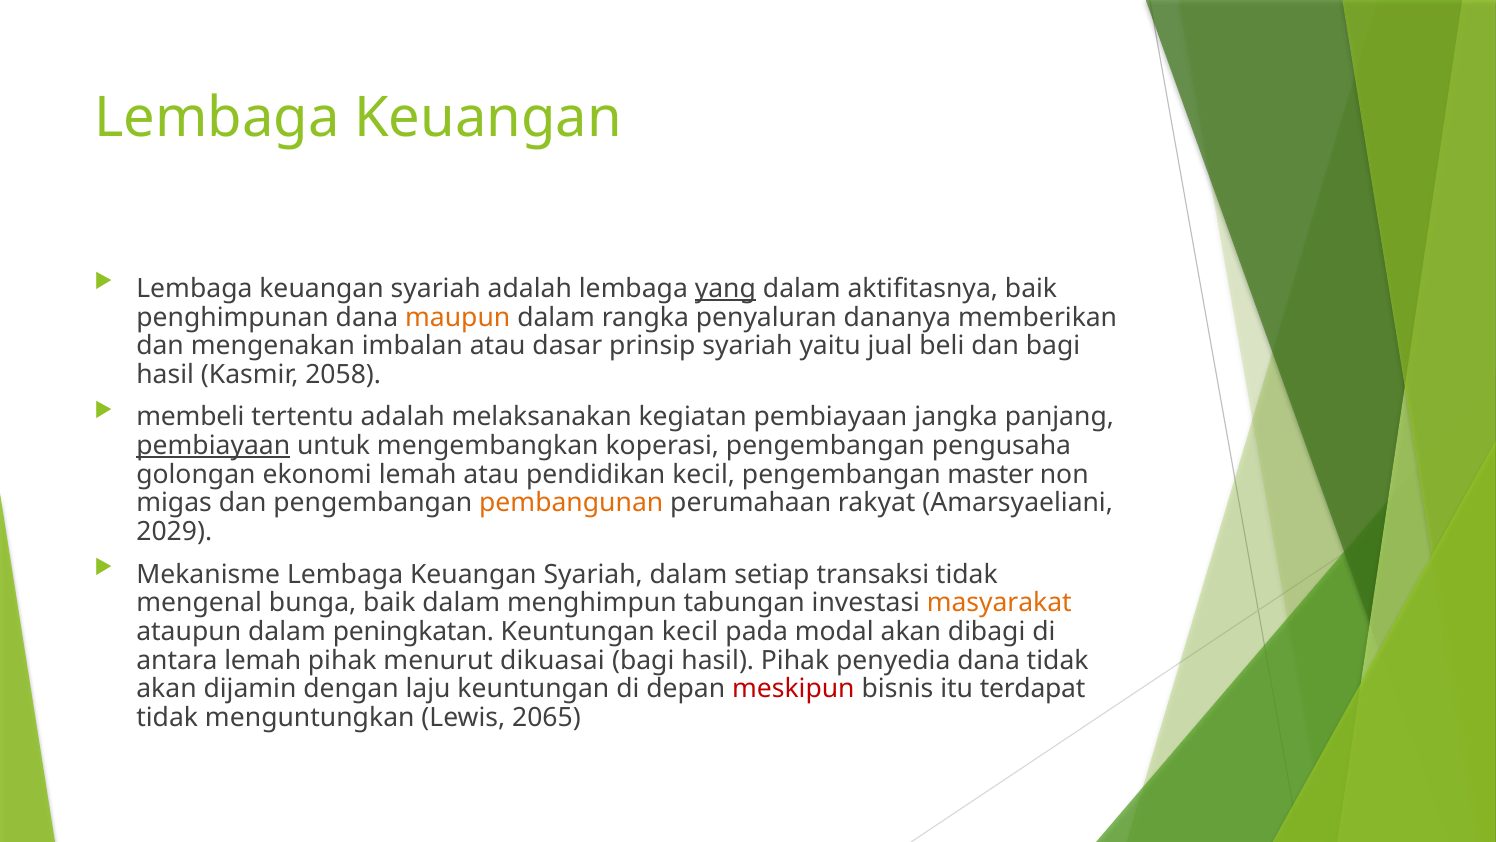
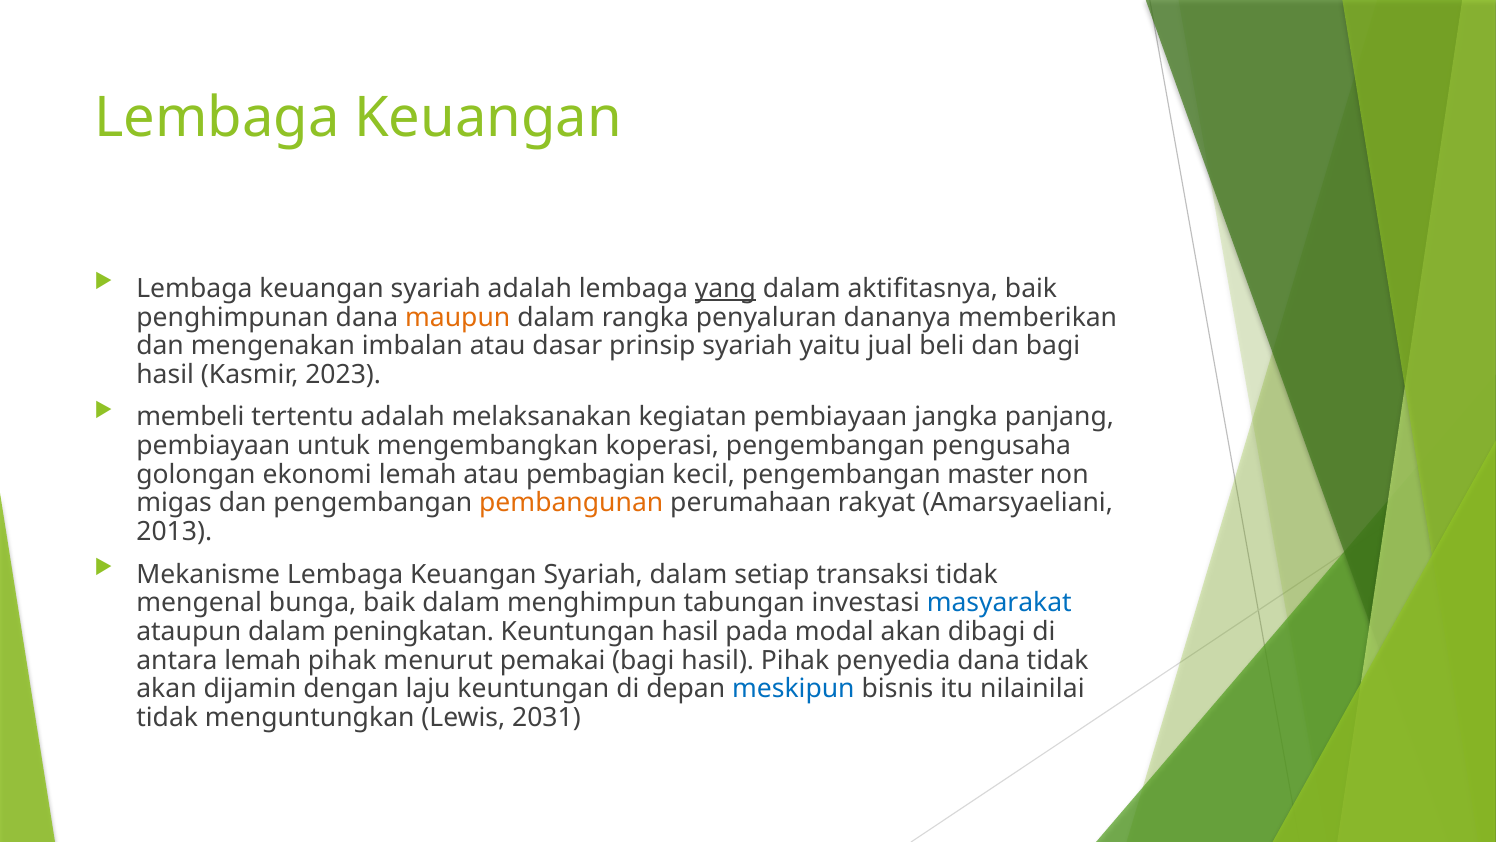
2058: 2058 -> 2023
pembiayaan at (213, 446) underline: present -> none
pendidikan: pendidikan -> pembagian
2029: 2029 -> 2013
masyarakat colour: orange -> blue
Keuntungan kecil: kecil -> hasil
dikuasai: dikuasai -> pemakai
meskipun colour: red -> blue
terdapat: terdapat -> nilainilai
2065: 2065 -> 2031
